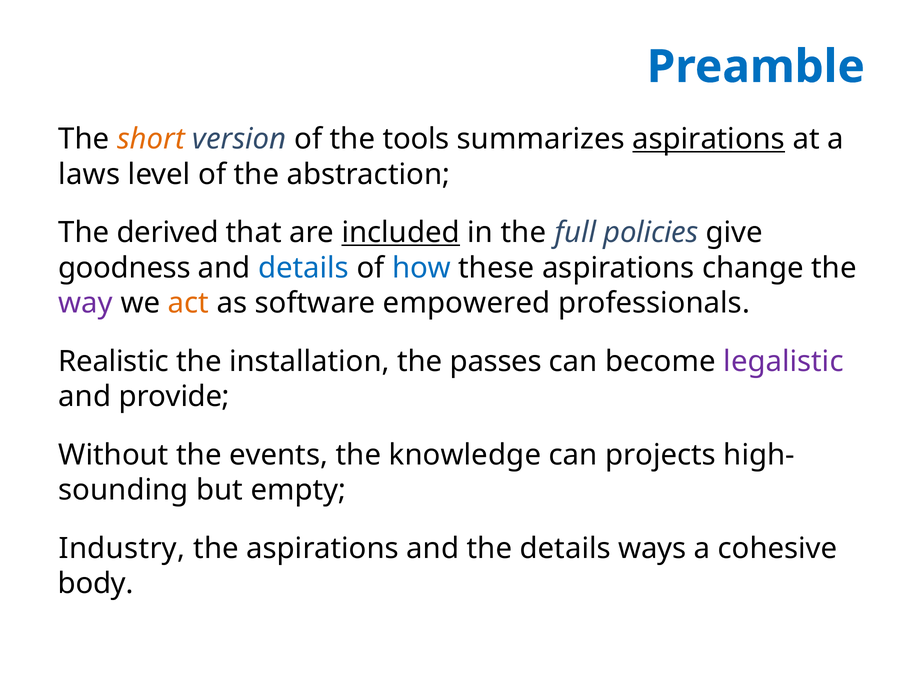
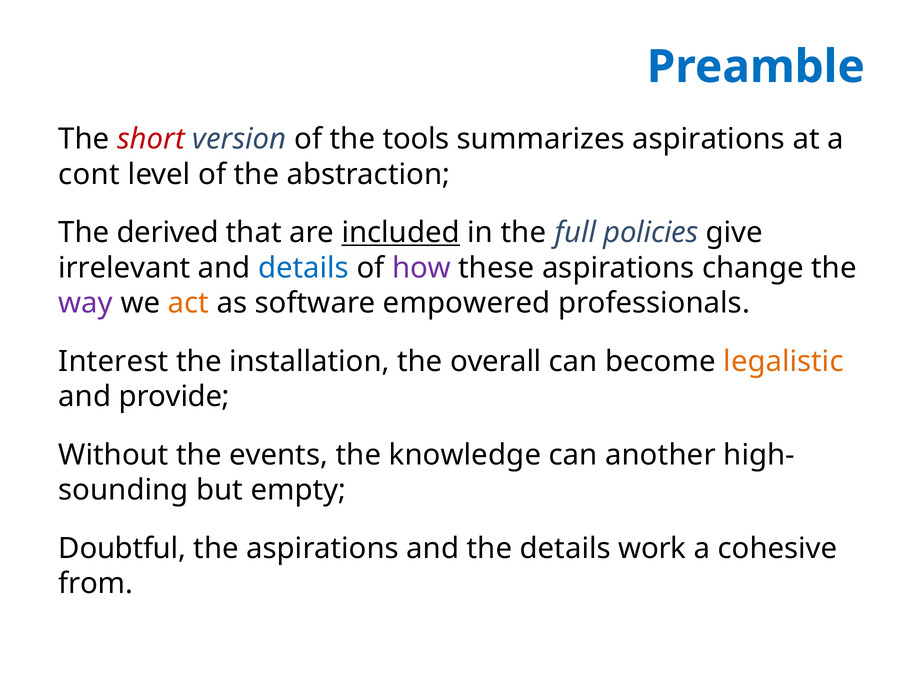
short colour: orange -> red
aspirations at (709, 139) underline: present -> none
laws: laws -> cont
goodness: goodness -> irrelevant
how colour: blue -> purple
Realistic: Realistic -> Interest
passes: passes -> overall
legalistic colour: purple -> orange
projects: projects -> another
Industry: Industry -> Doubtful
ways: ways -> work
body: body -> from
